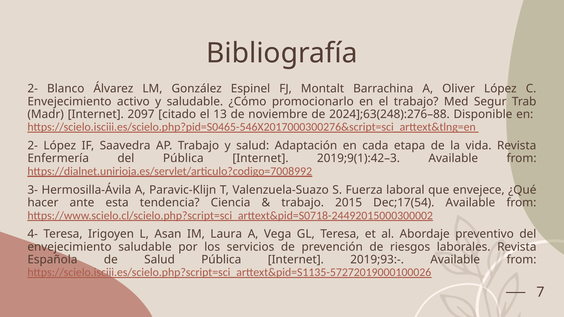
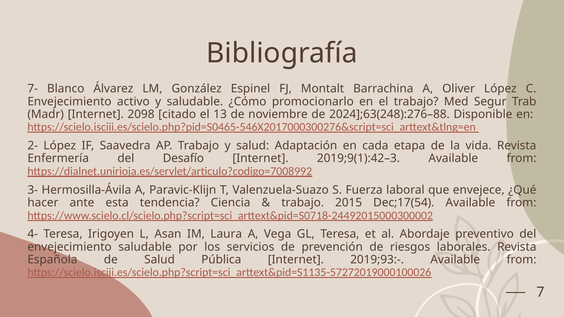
2- at (33, 89): 2- -> 7-
2097: 2097 -> 2098
del Pública: Pública -> Desafío
